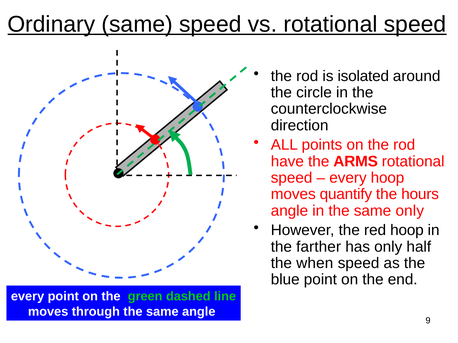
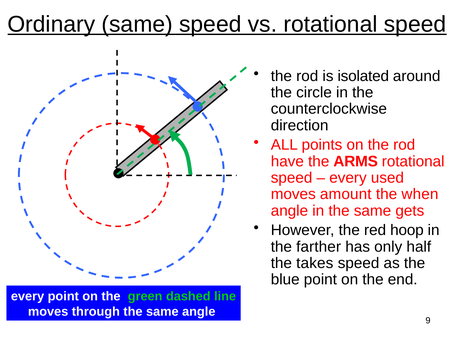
every hoop: hoop -> used
quantify: quantify -> amount
hours: hours -> when
same only: only -> gets
when: when -> takes
